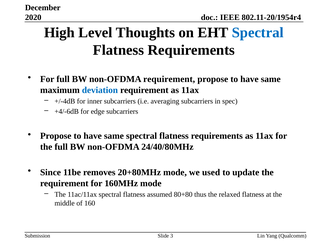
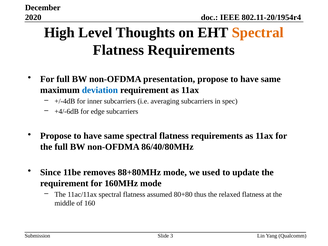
Spectral at (258, 32) colour: blue -> orange
non-OFDMA requirement: requirement -> presentation
24/40/80MHz: 24/40/80MHz -> 86/40/80MHz
20+80MHz: 20+80MHz -> 88+80MHz
